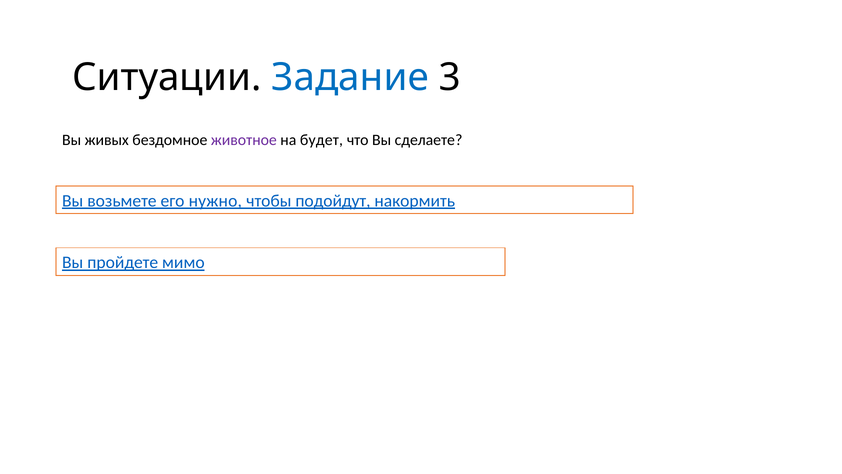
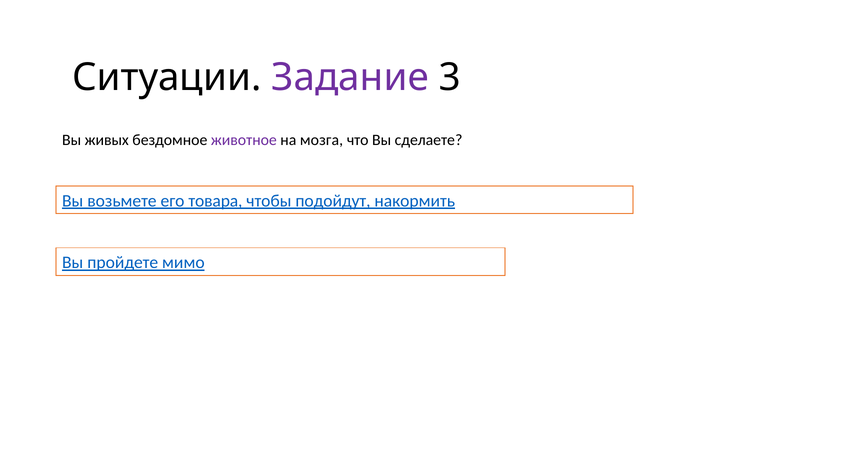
Задание colour: blue -> purple
будет: будет -> мозга
нужно: нужно -> товара
